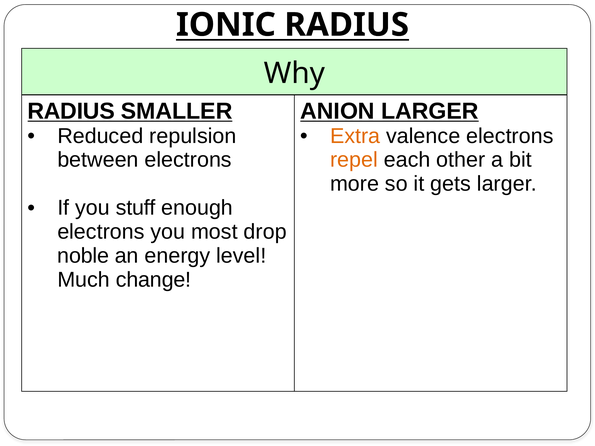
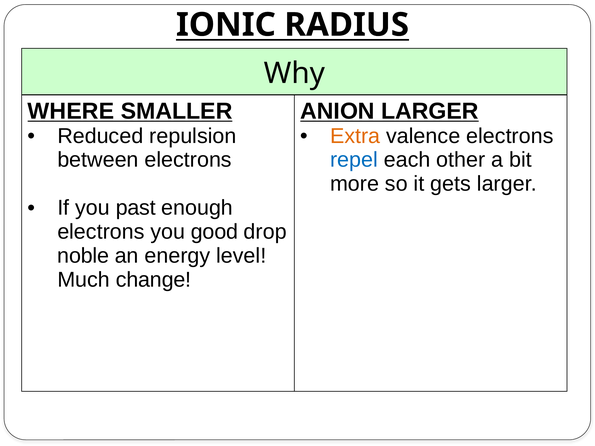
RADIUS at (71, 111): RADIUS -> WHERE
repel colour: orange -> blue
stuff: stuff -> past
most: most -> good
